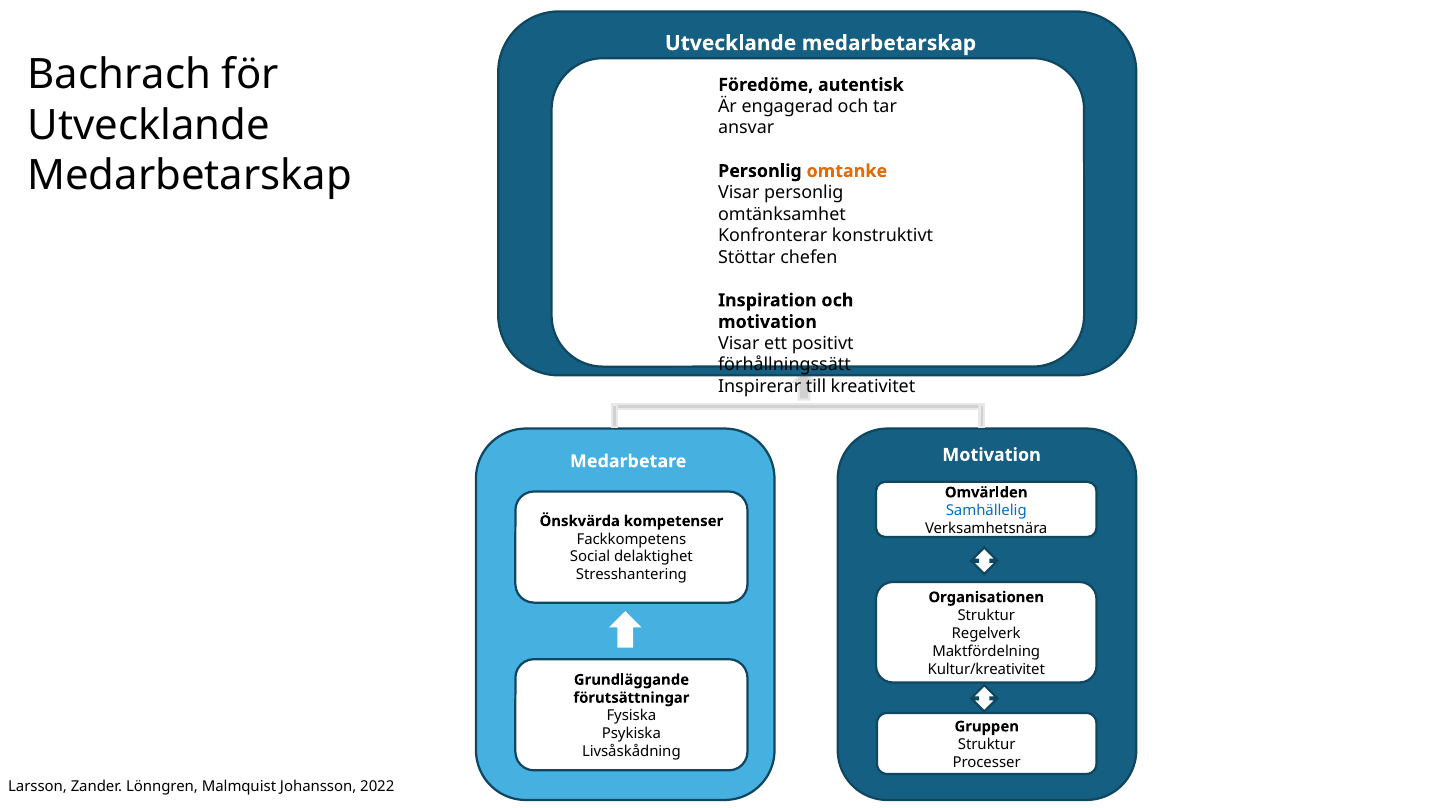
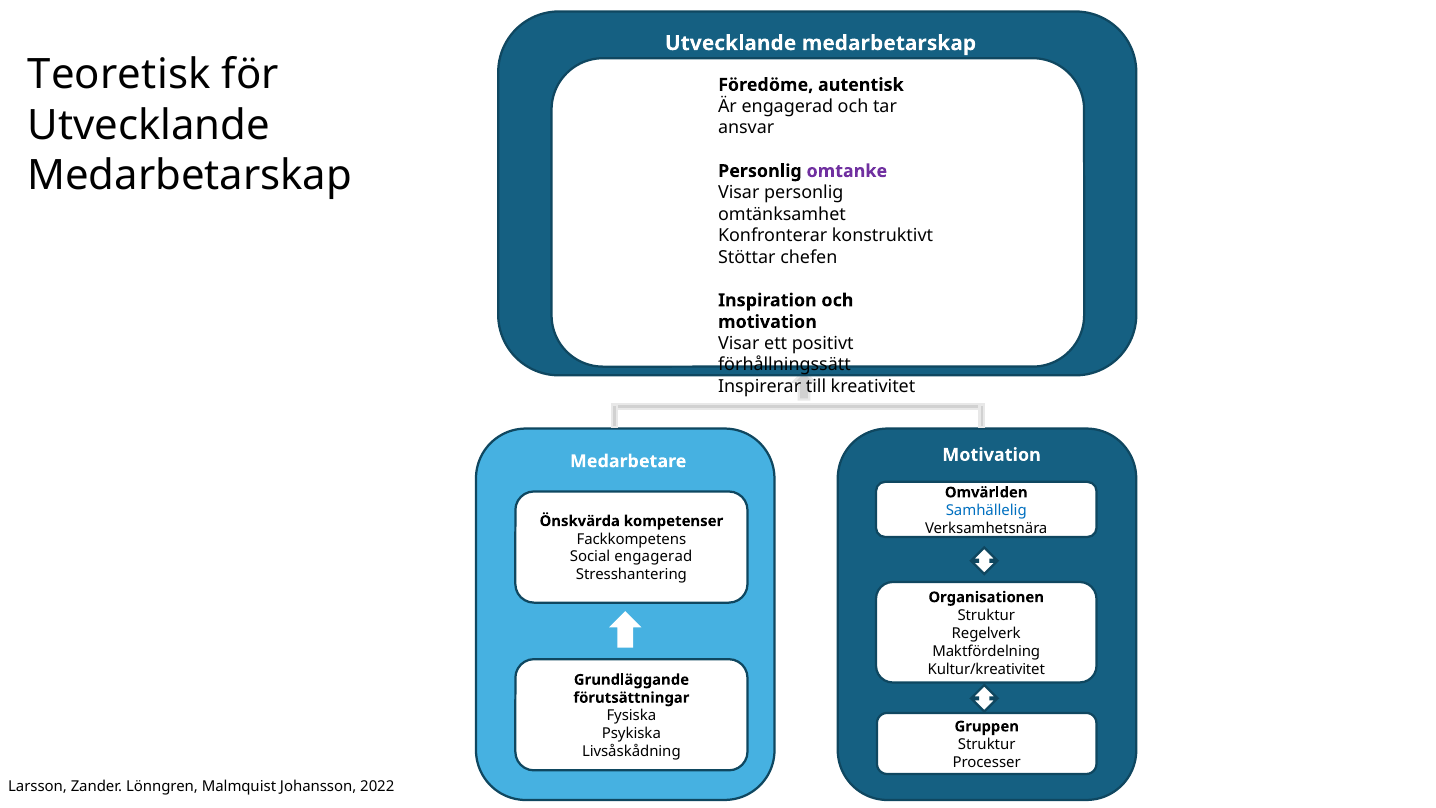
Bachrach: Bachrach -> Teoretisk
omtanke colour: orange -> purple
Social delaktighet: delaktighet -> engagerad
